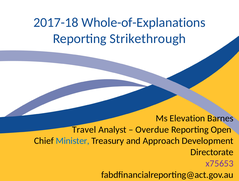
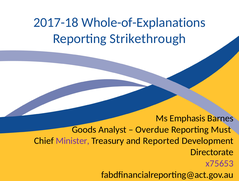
Elevation: Elevation -> Emphasis
Travel: Travel -> Goods
Open: Open -> Must
Minister colour: blue -> purple
Approach: Approach -> Reported
